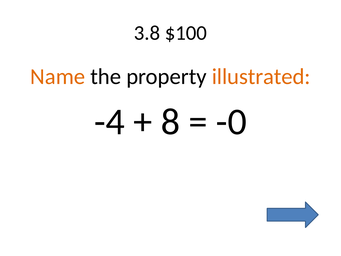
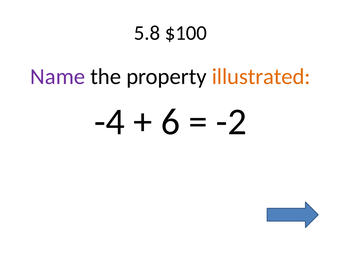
3.8: 3.8 -> 5.8
Name colour: orange -> purple
8: 8 -> 6
-0: -0 -> -2
